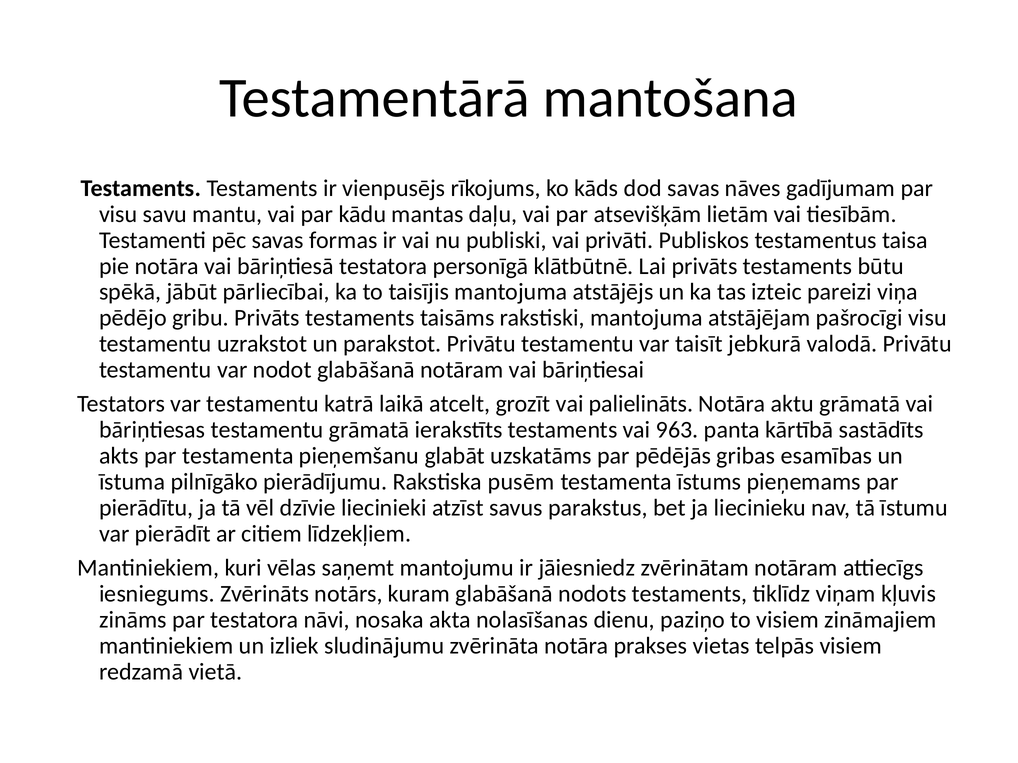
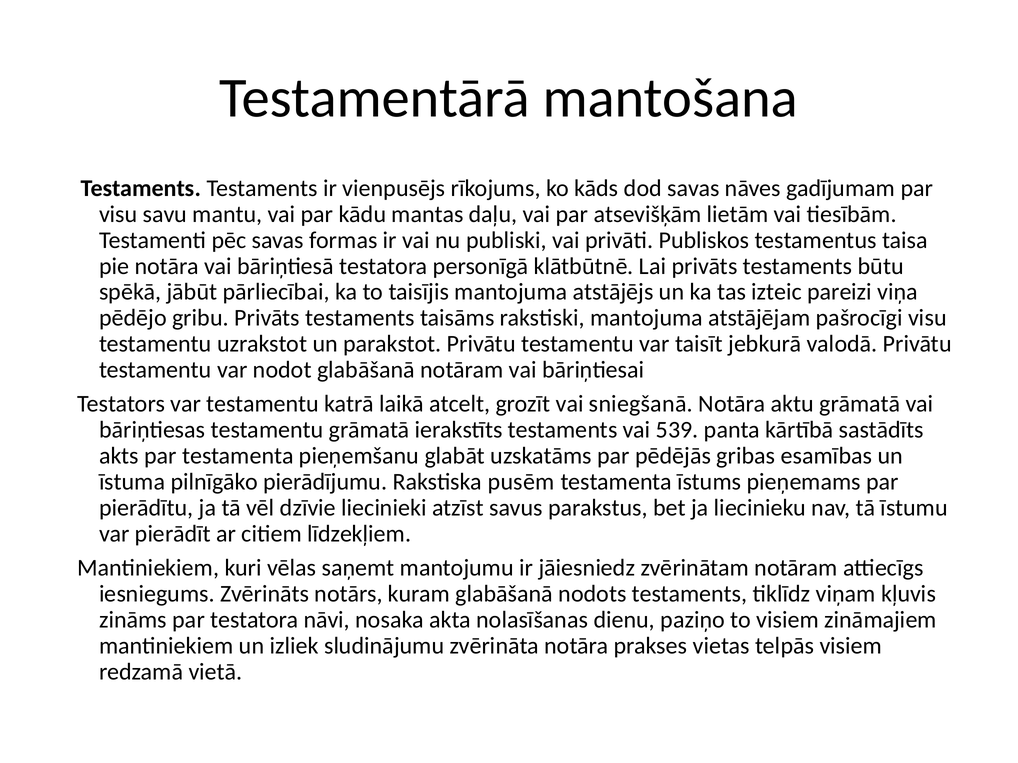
palielināts: palielināts -> sniegšanā
963: 963 -> 539
